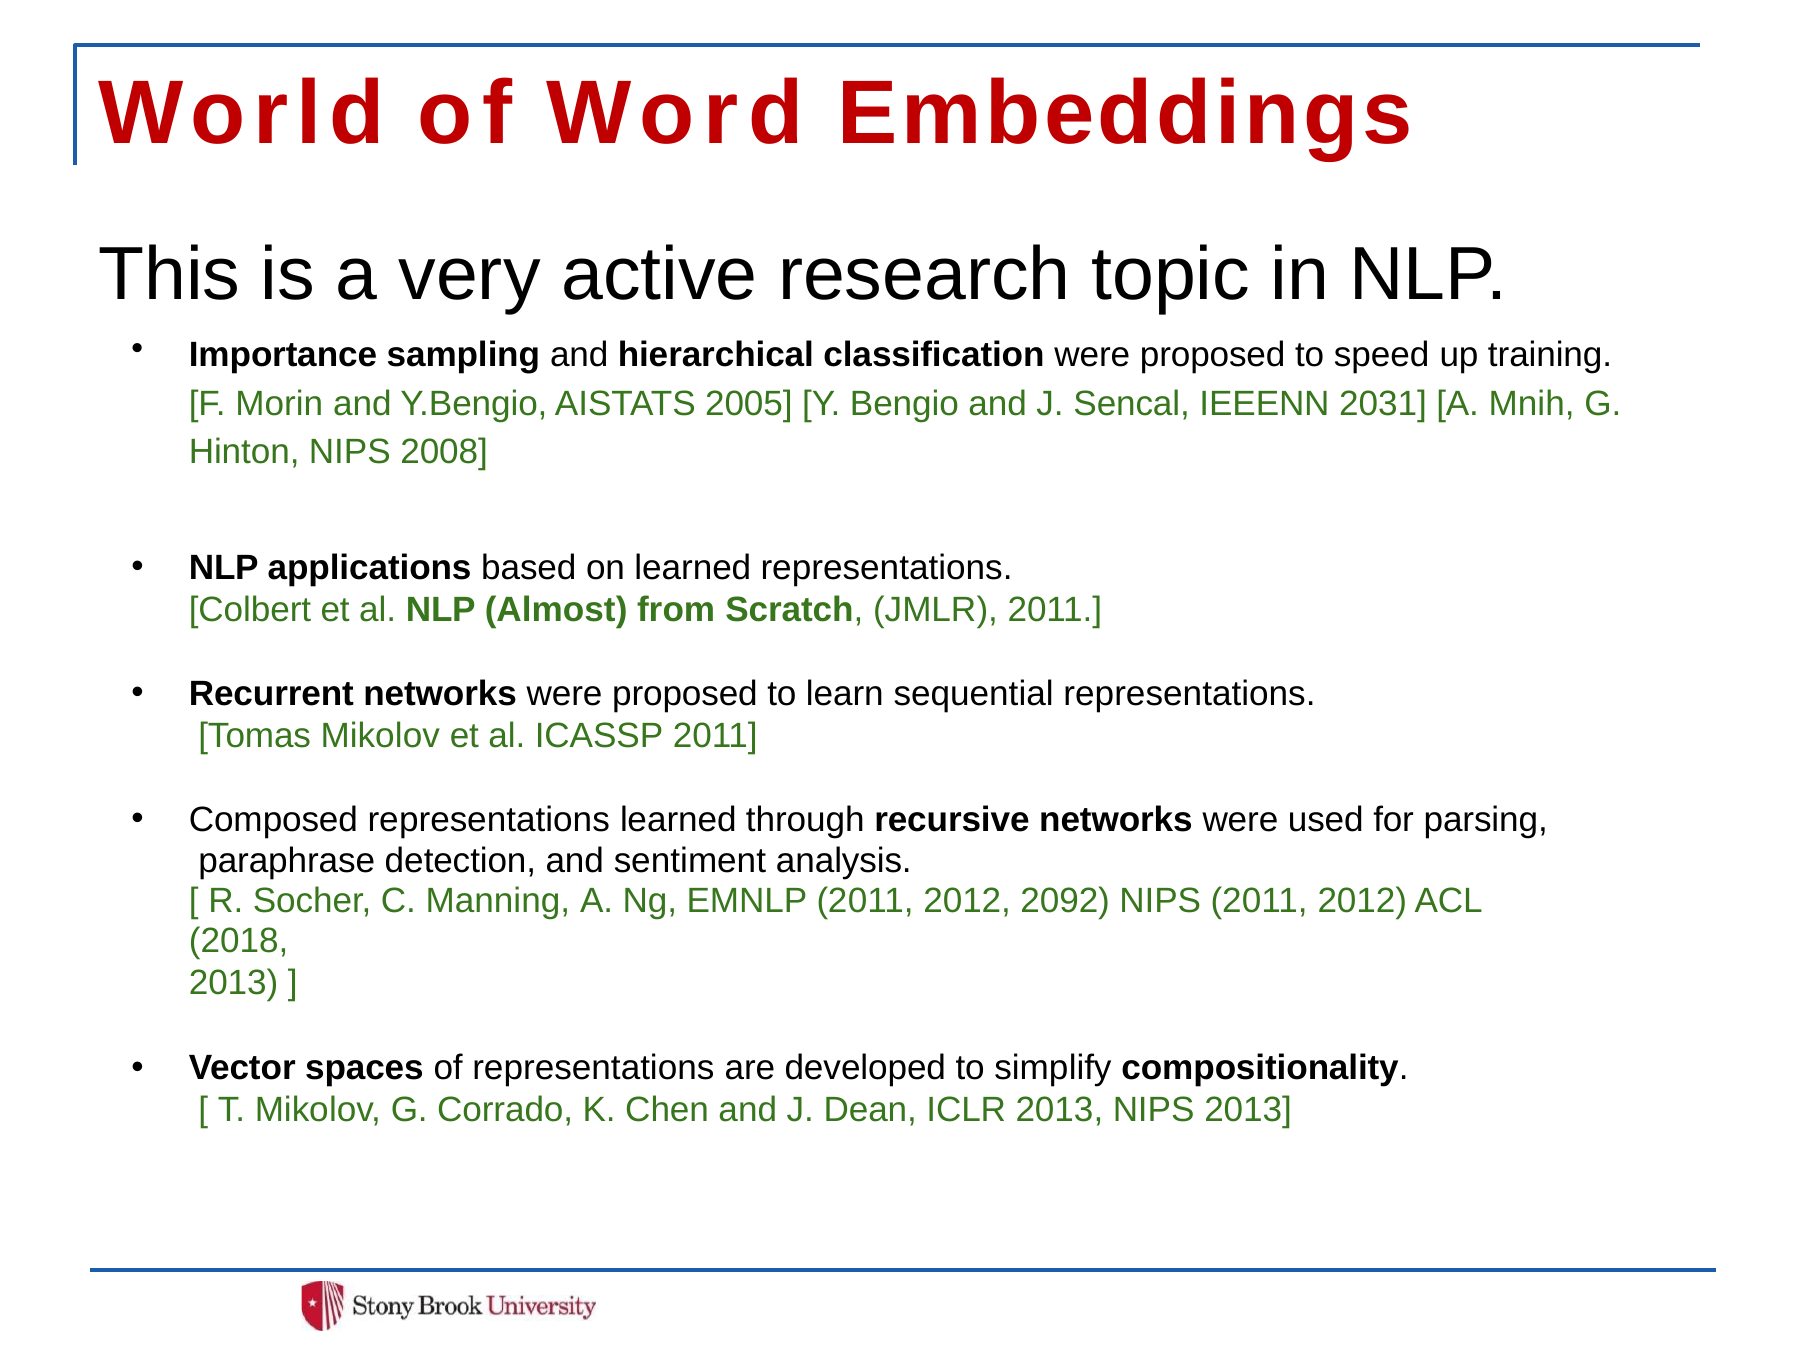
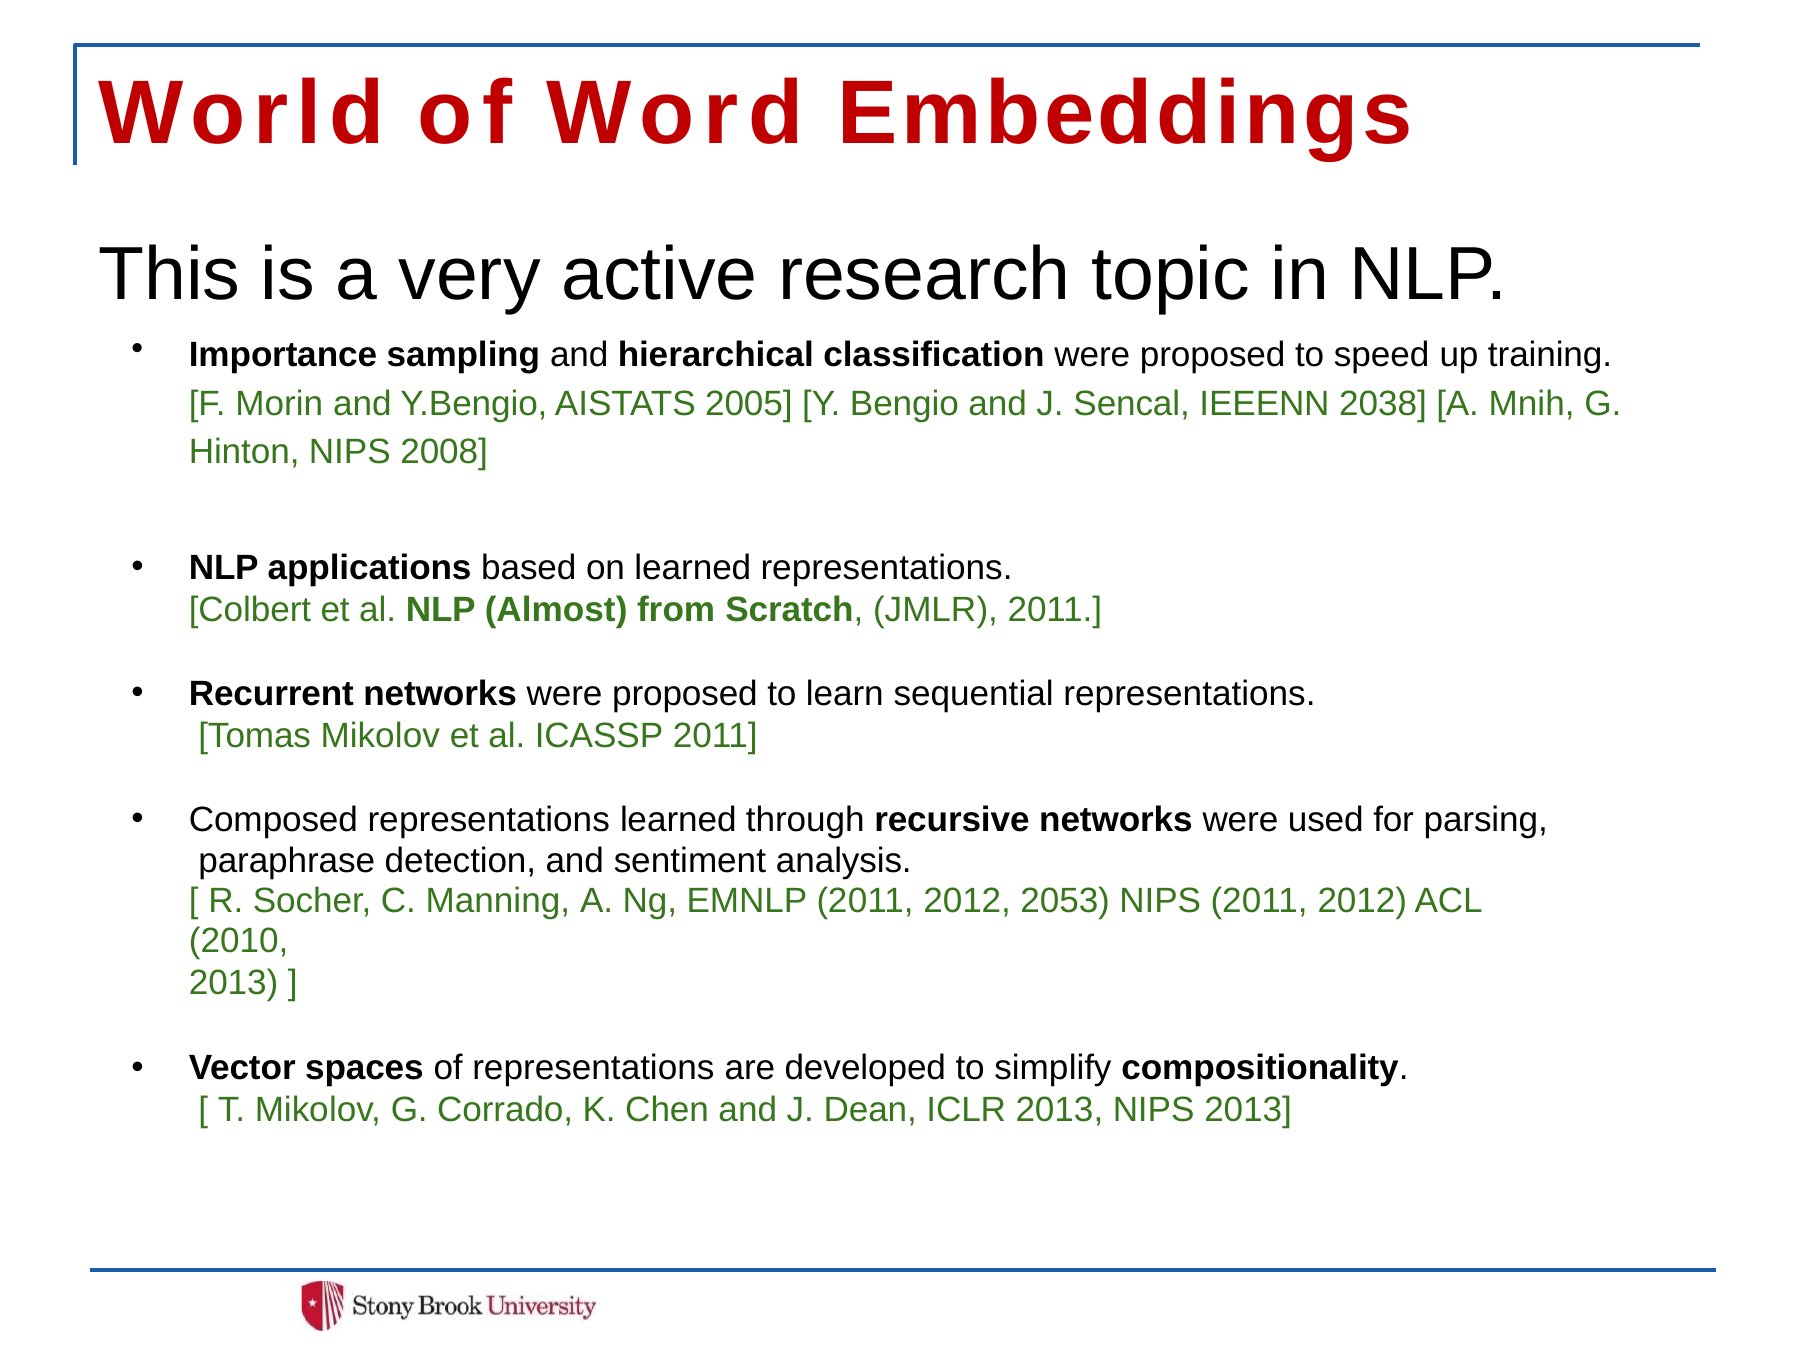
2031: 2031 -> 2038
2092: 2092 -> 2053
2018: 2018 -> 2010
